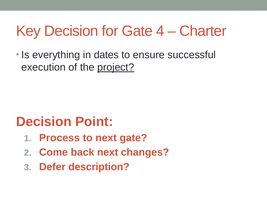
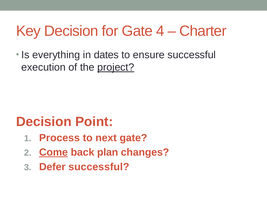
Come underline: none -> present
back next: next -> plan
Defer description: description -> successful
